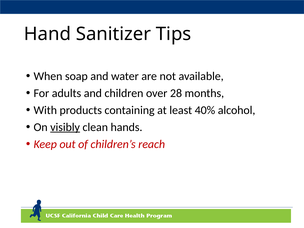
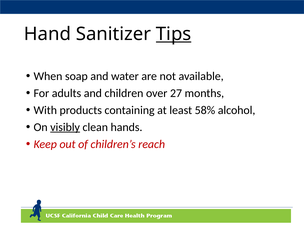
Tips underline: none -> present
28: 28 -> 27
40%: 40% -> 58%
